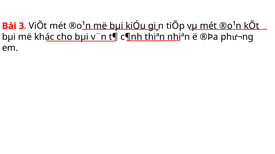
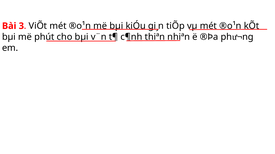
khác: khác -> phút
